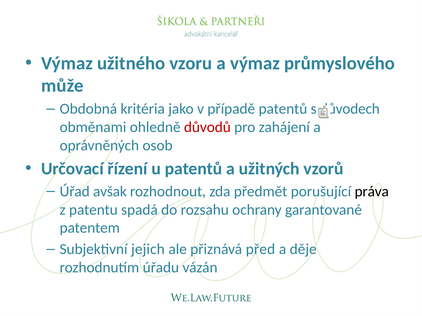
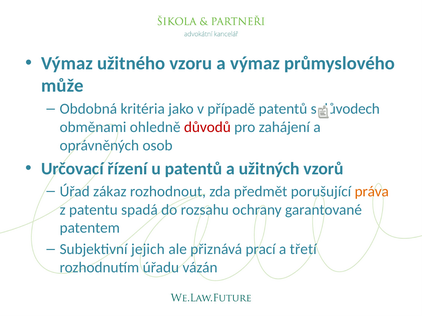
avšak: avšak -> zákaz
práva colour: black -> orange
před: před -> prací
děje: děje -> třetí
